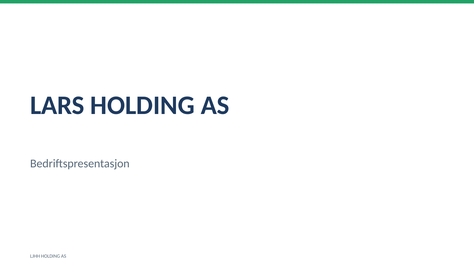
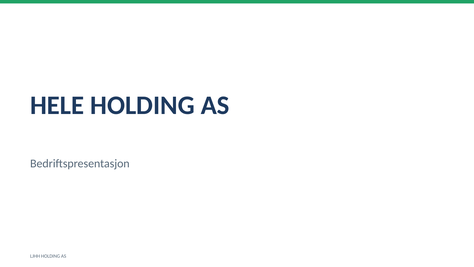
LARS: LARS -> HELE
